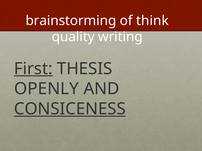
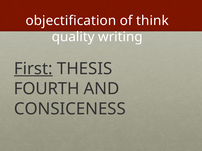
brainstorming: brainstorming -> objectification
OPENLY: OPENLY -> FOURTH
CONSICENESS underline: present -> none
